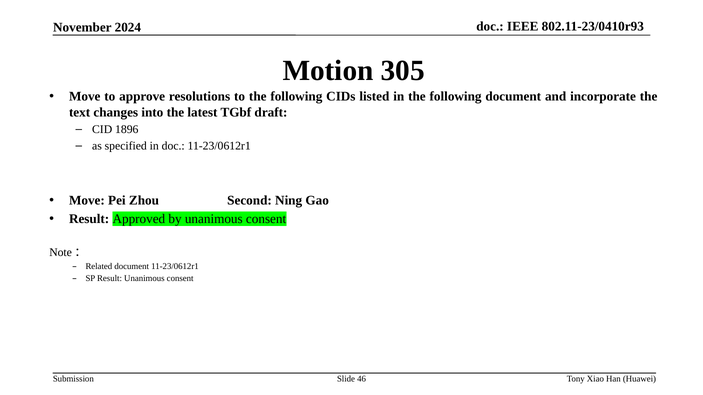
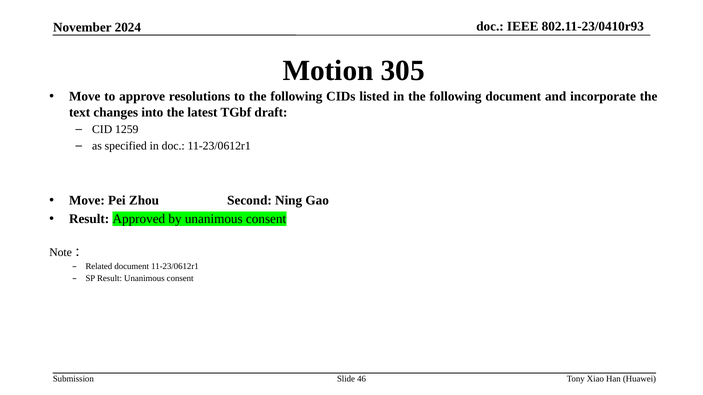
1896: 1896 -> 1259
